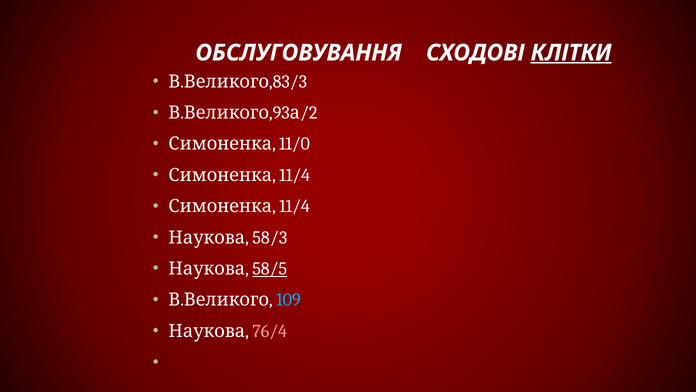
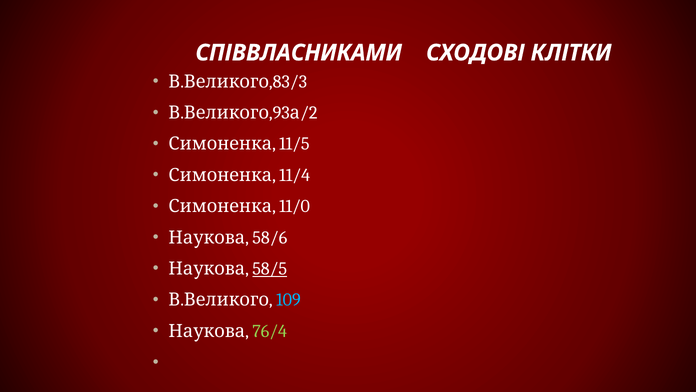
ОБСЛУГОВУВАННЯ: ОБСЛУГОВУВАННЯ -> СПІВВЛАСНИКАМИ
КЛІТКИ underline: present -> none
11/0: 11/0 -> 11/5
11/4 at (295, 206): 11/4 -> 11/0
58/3: 58/3 -> 58/6
76/4 colour: pink -> light green
